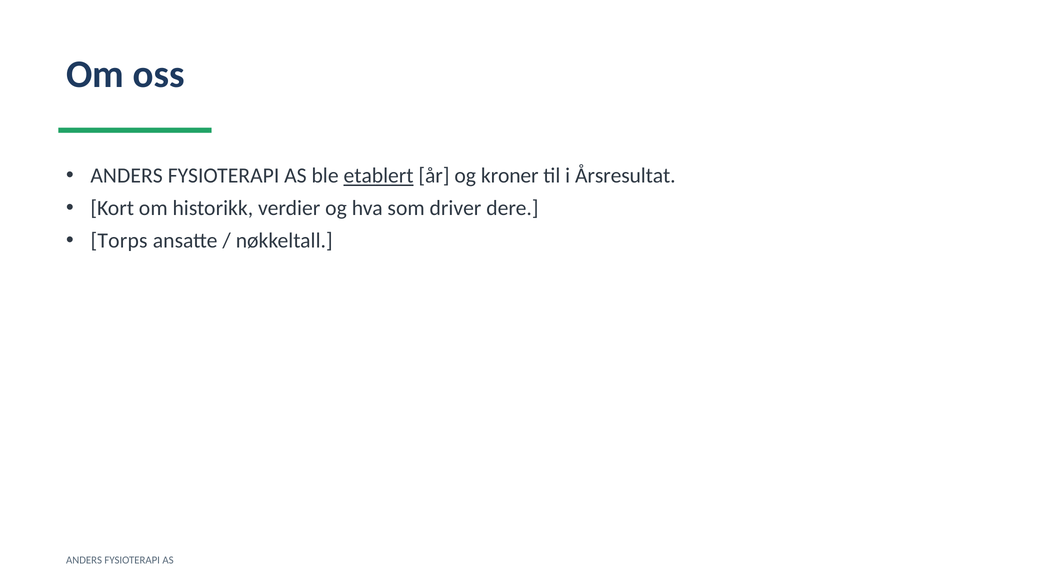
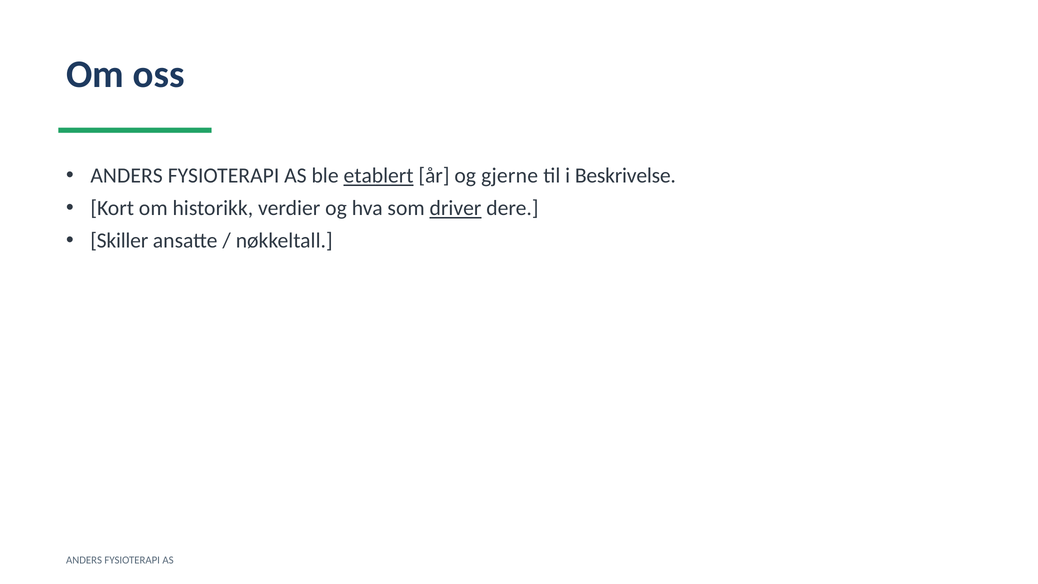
kroner: kroner -> gjerne
Årsresultat: Årsresultat -> Beskrivelse
driver underline: none -> present
Torps: Torps -> Skiller
